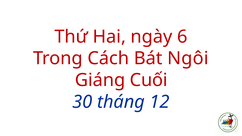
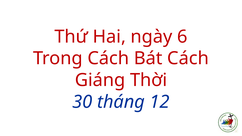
Bát Ngôi: Ngôi -> Cách
Cuối: Cuối -> Thời
